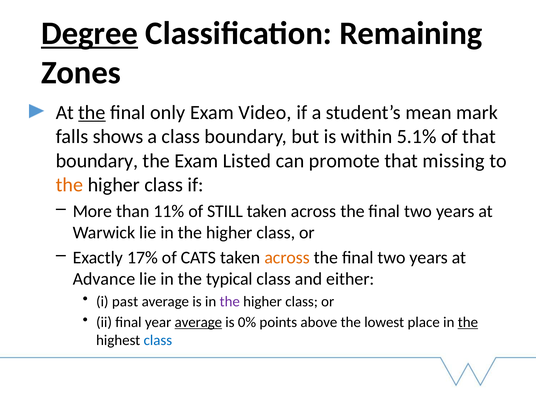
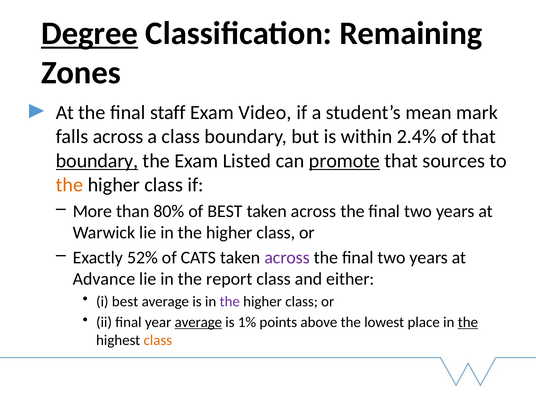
the at (92, 113) underline: present -> none
only: only -> staff
falls shows: shows -> across
5.1%: 5.1% -> 2.4%
boundary at (97, 161) underline: none -> present
promote underline: none -> present
missing: missing -> sources
11%: 11% -> 80%
of STILL: STILL -> BEST
17%: 17% -> 52%
across at (287, 258) colour: orange -> purple
typical: typical -> report
i past: past -> best
0%: 0% -> 1%
class at (158, 340) colour: blue -> orange
